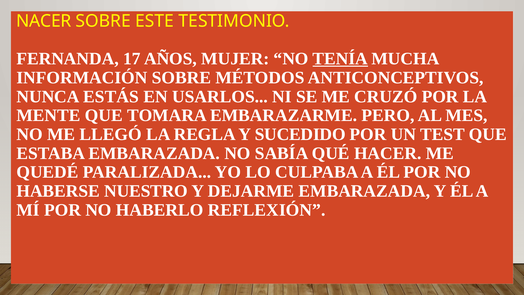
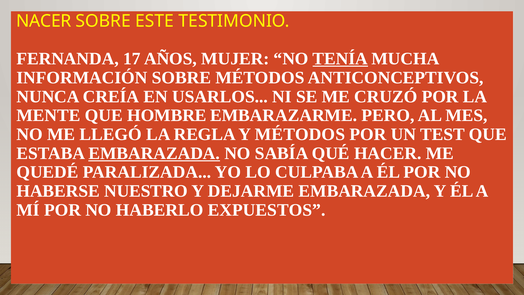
ESTÁS: ESTÁS -> CREÍA
TOMARA: TOMARA -> HOMBRE
Y SUCEDIDO: SUCEDIDO -> MÉTODOS
EMBARAZADA at (154, 153) underline: none -> present
REFLEXIÓN: REFLEXIÓN -> EXPUESTOS
